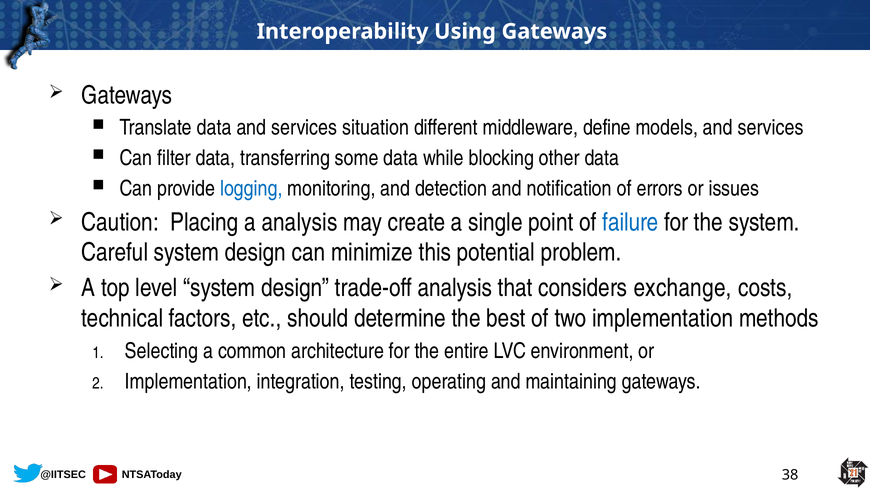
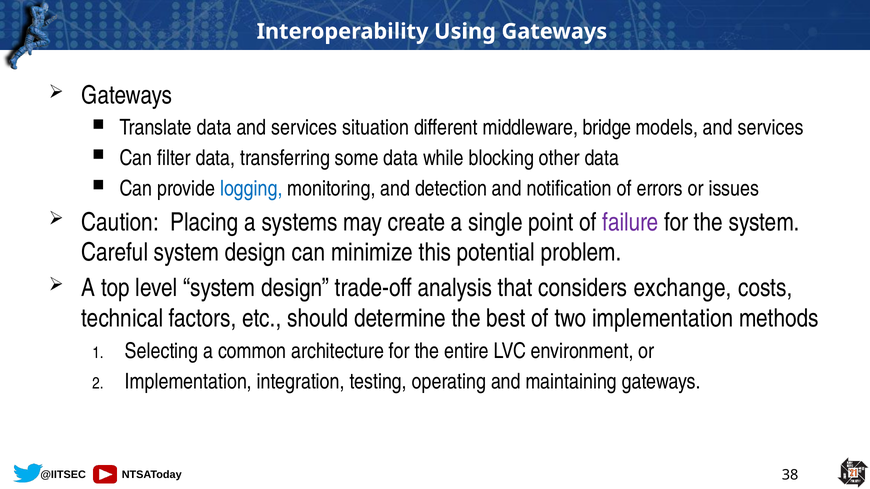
define: define -> bridge
a analysis: analysis -> systems
failure colour: blue -> purple
